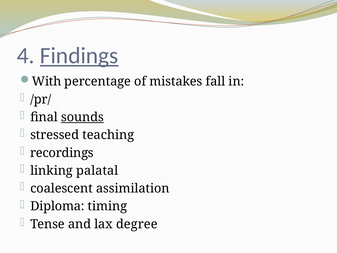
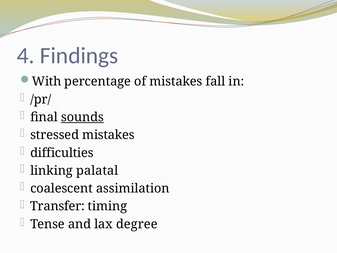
Findings underline: present -> none
stressed teaching: teaching -> mistakes
recordings: recordings -> difficulties
Diploma: Diploma -> Transfer
